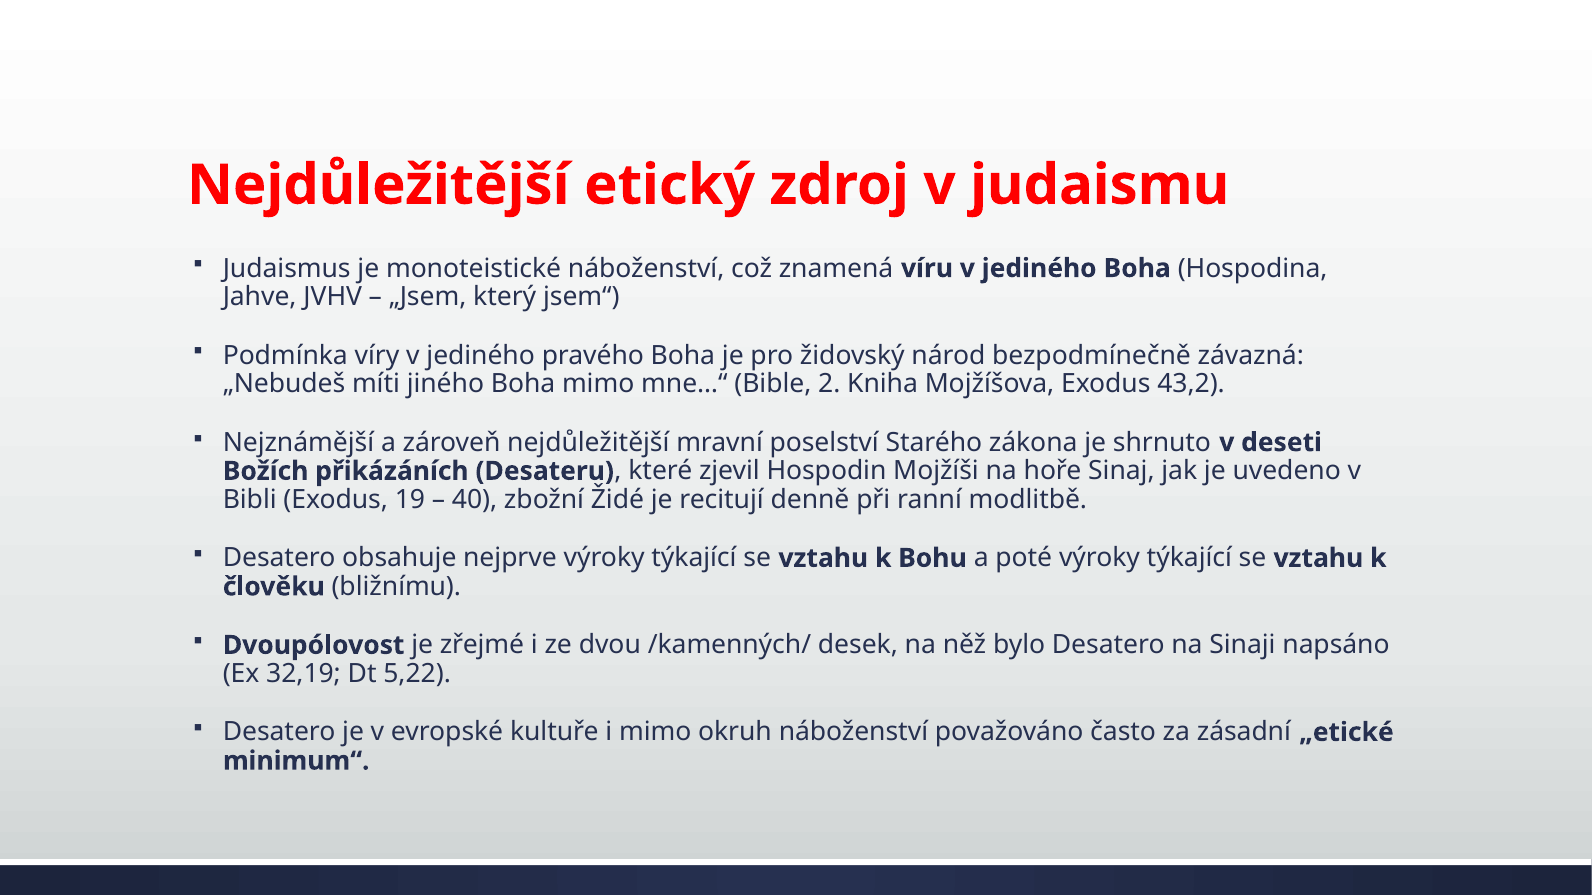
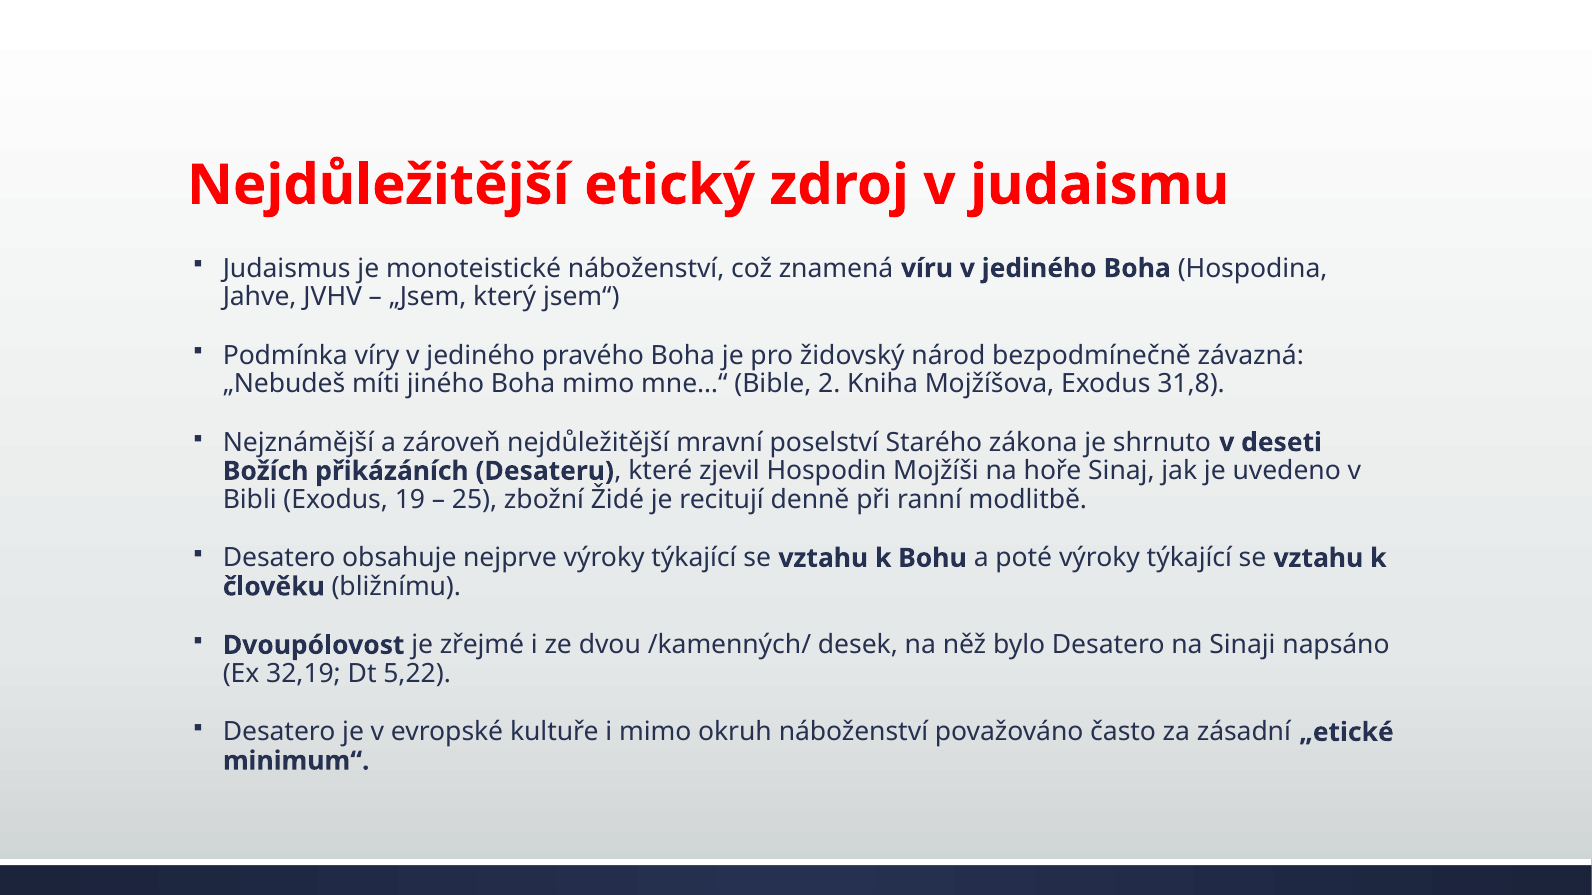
43,2: 43,2 -> 31,8
40: 40 -> 25
